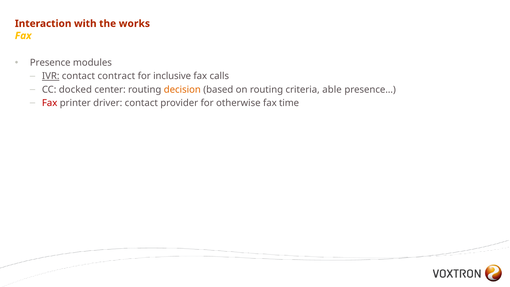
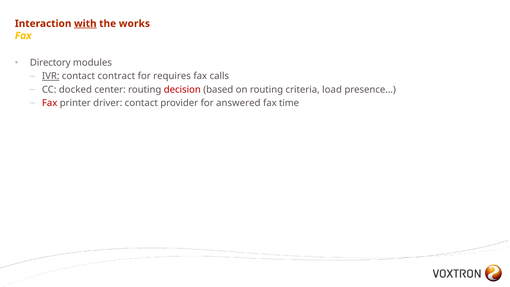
with underline: none -> present
Presence: Presence -> Directory
inclusive: inclusive -> requires
decision colour: orange -> red
able: able -> load
otherwise: otherwise -> answered
